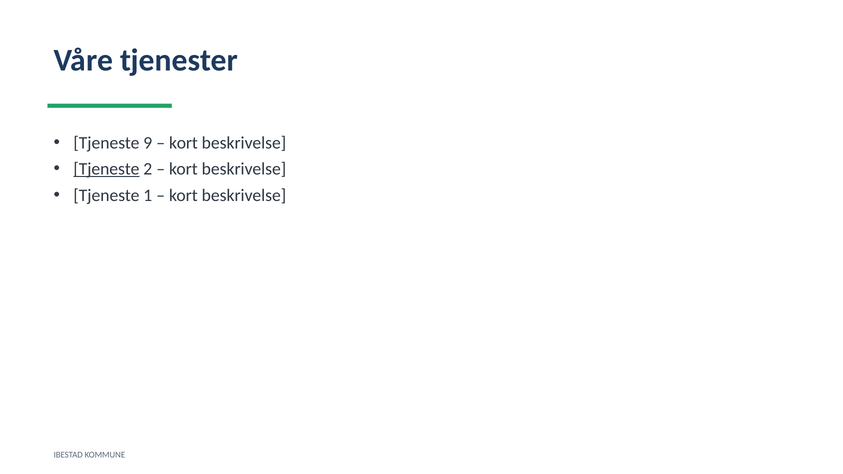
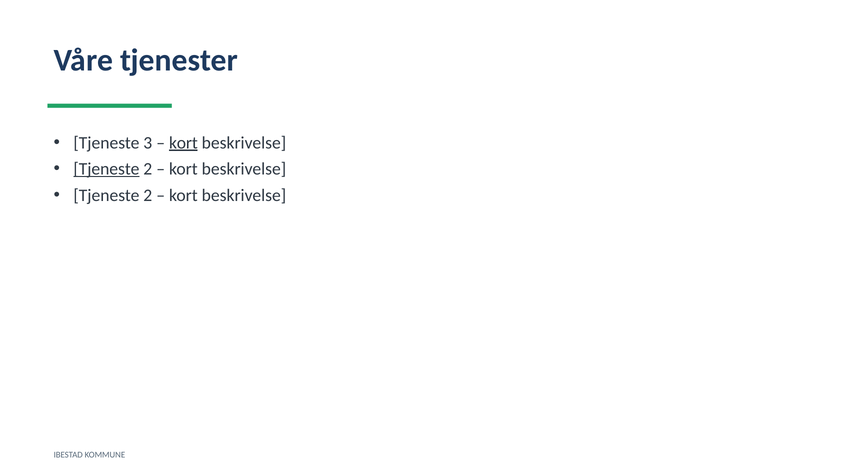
9: 9 -> 3
kort at (183, 143) underline: none -> present
1 at (148, 195): 1 -> 2
